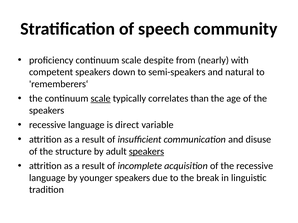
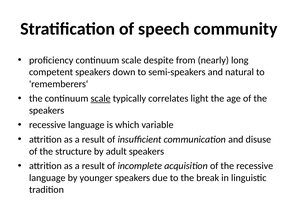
with: with -> long
than: than -> light
direct: direct -> which
speakers at (146, 152) underline: present -> none
